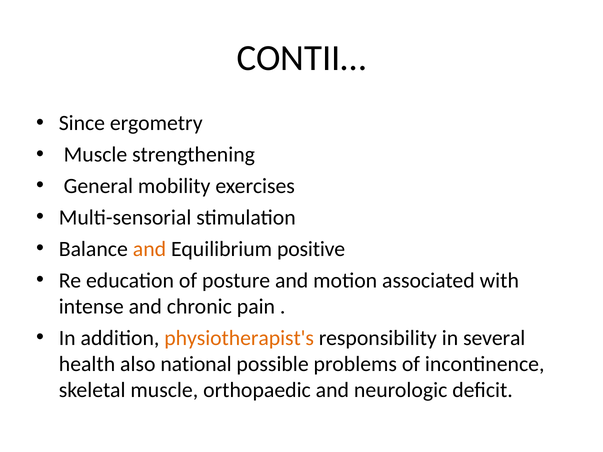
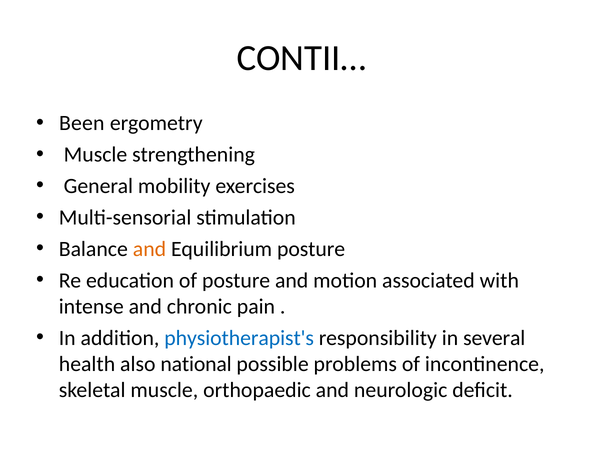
Since: Since -> Been
Equilibrium positive: positive -> posture
physiotherapist's colour: orange -> blue
